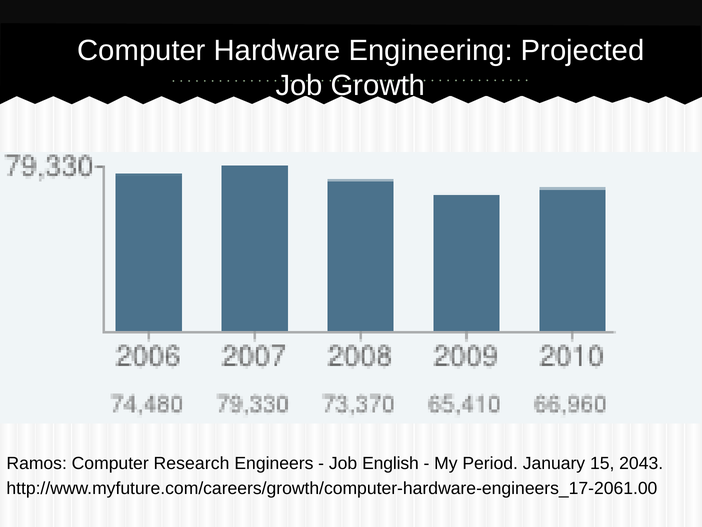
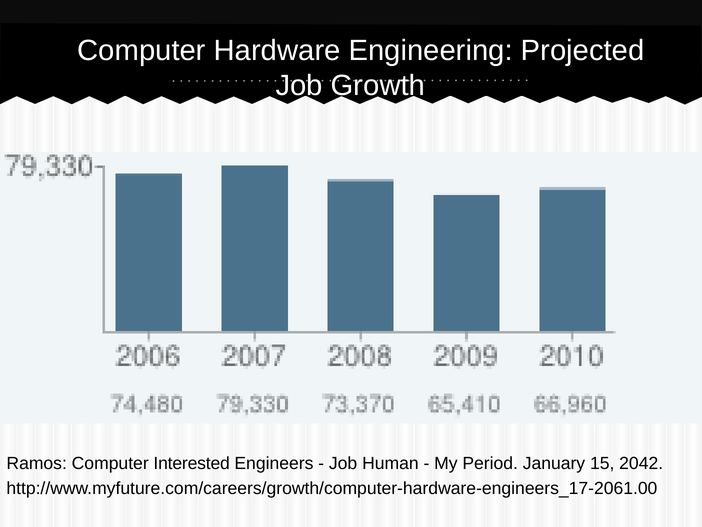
Research: Research -> Interested
English: English -> Human
2043: 2043 -> 2042
